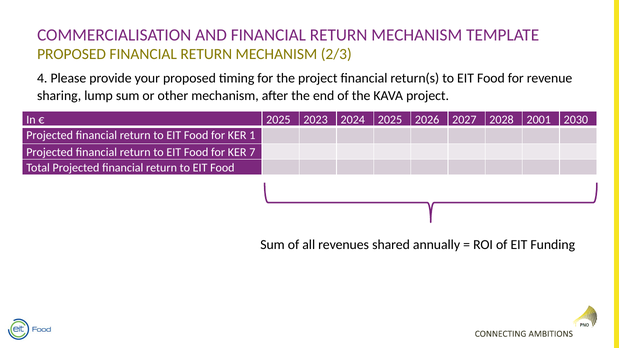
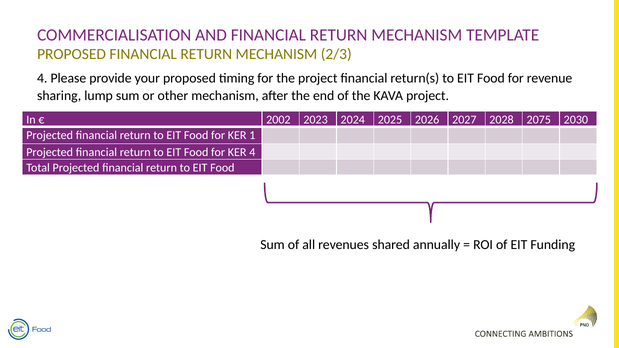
2025 at (278, 120): 2025 -> 2002
2001: 2001 -> 2075
KER 7: 7 -> 4
